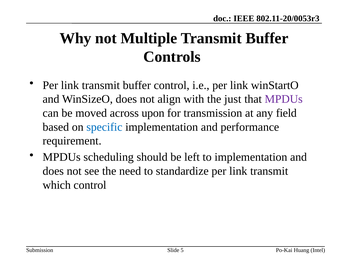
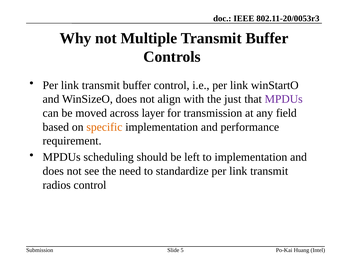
upon: upon -> layer
specific colour: blue -> orange
which: which -> radios
